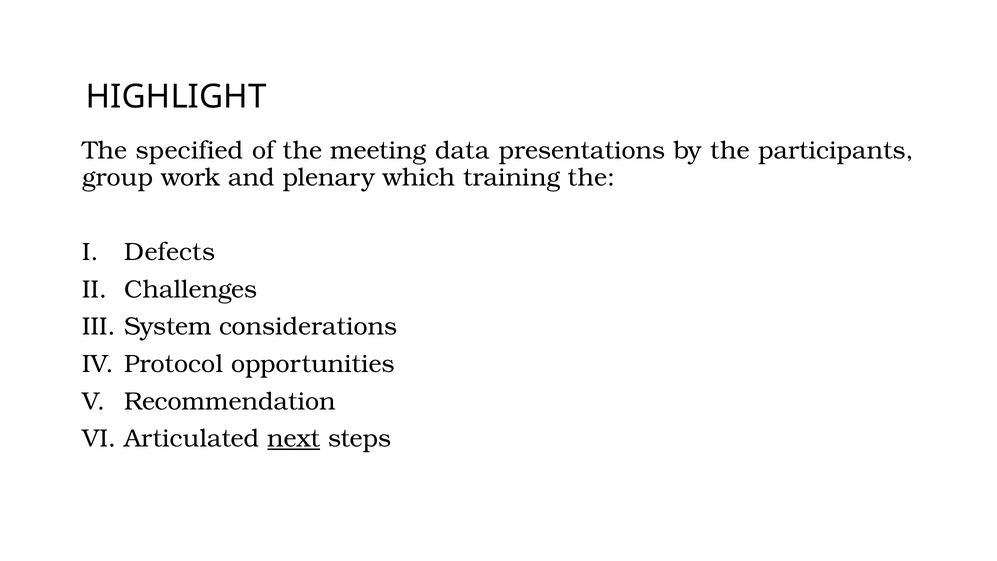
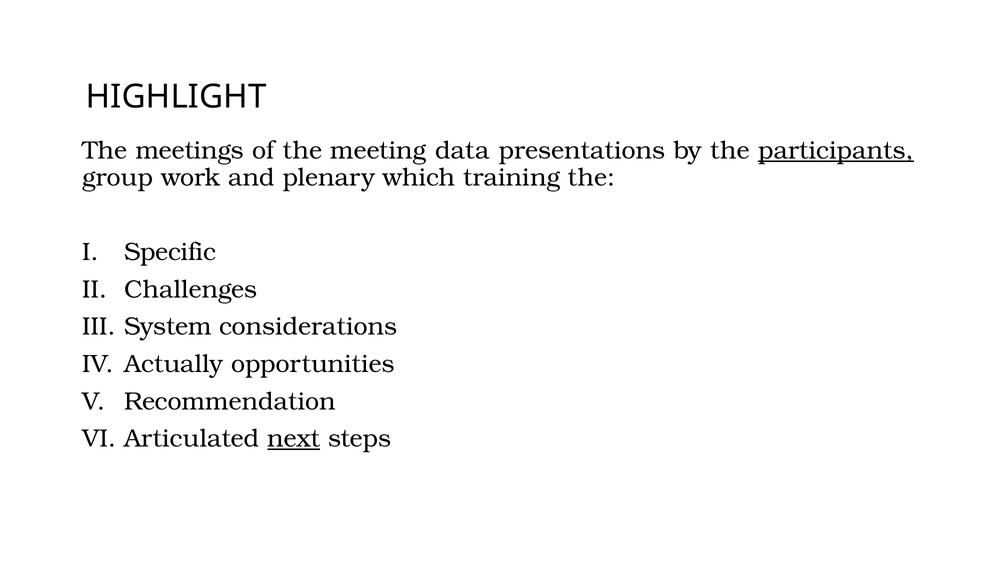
specified: specified -> meetings
participants underline: none -> present
Defects: Defects -> Specific
Protocol: Protocol -> Actually
